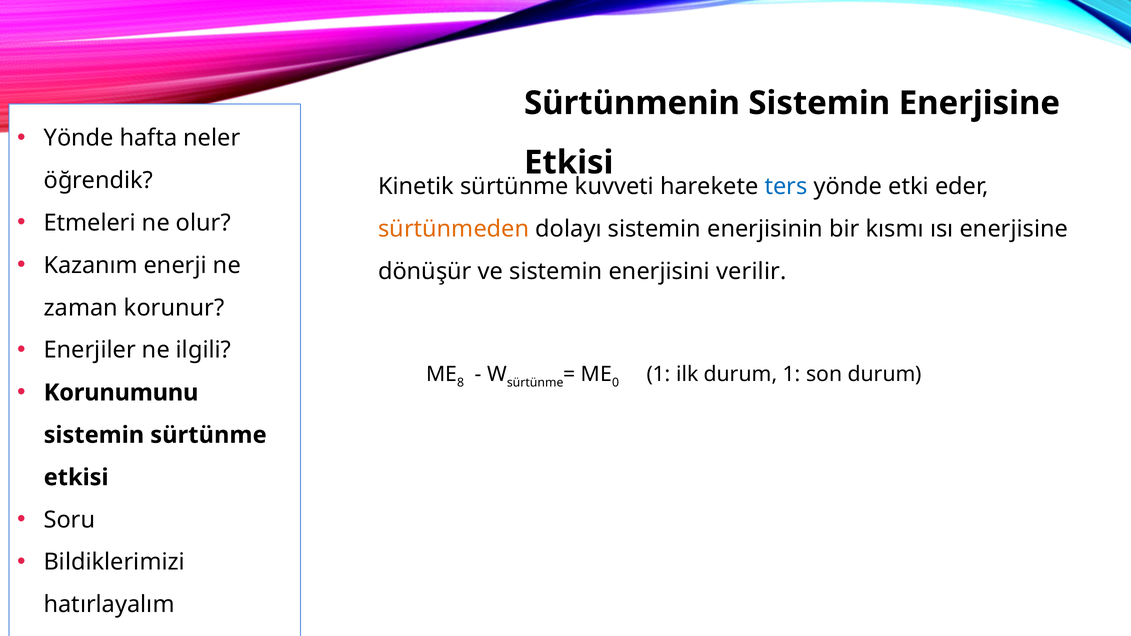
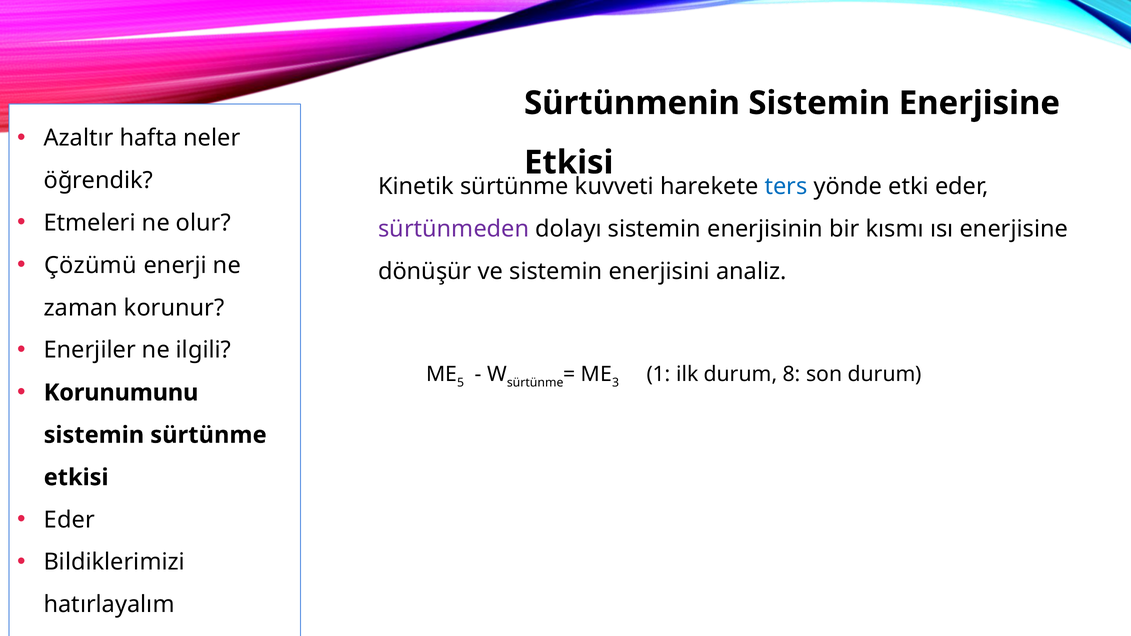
Yönde at (79, 138): Yönde -> Azaltır
sürtünmeden colour: orange -> purple
Kazanım at (91, 265): Kazanım -> Çözümü
verilir: verilir -> analiz
8: 8 -> 5
0: 0 -> 3
durum 1: 1 -> 8
Soru at (69, 520): Soru -> Eder
